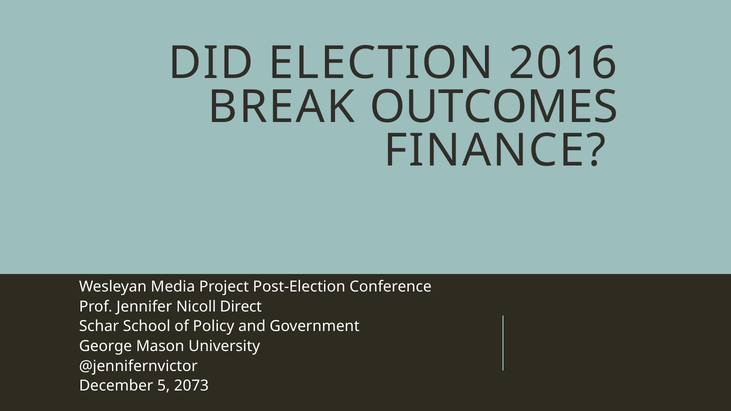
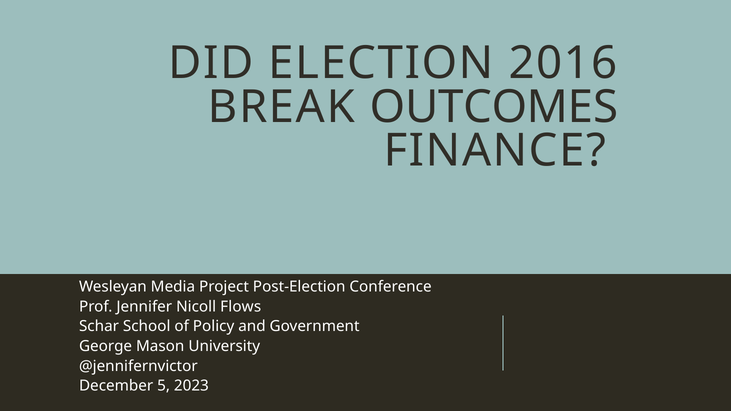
Direct: Direct -> Flows
2073: 2073 -> 2023
